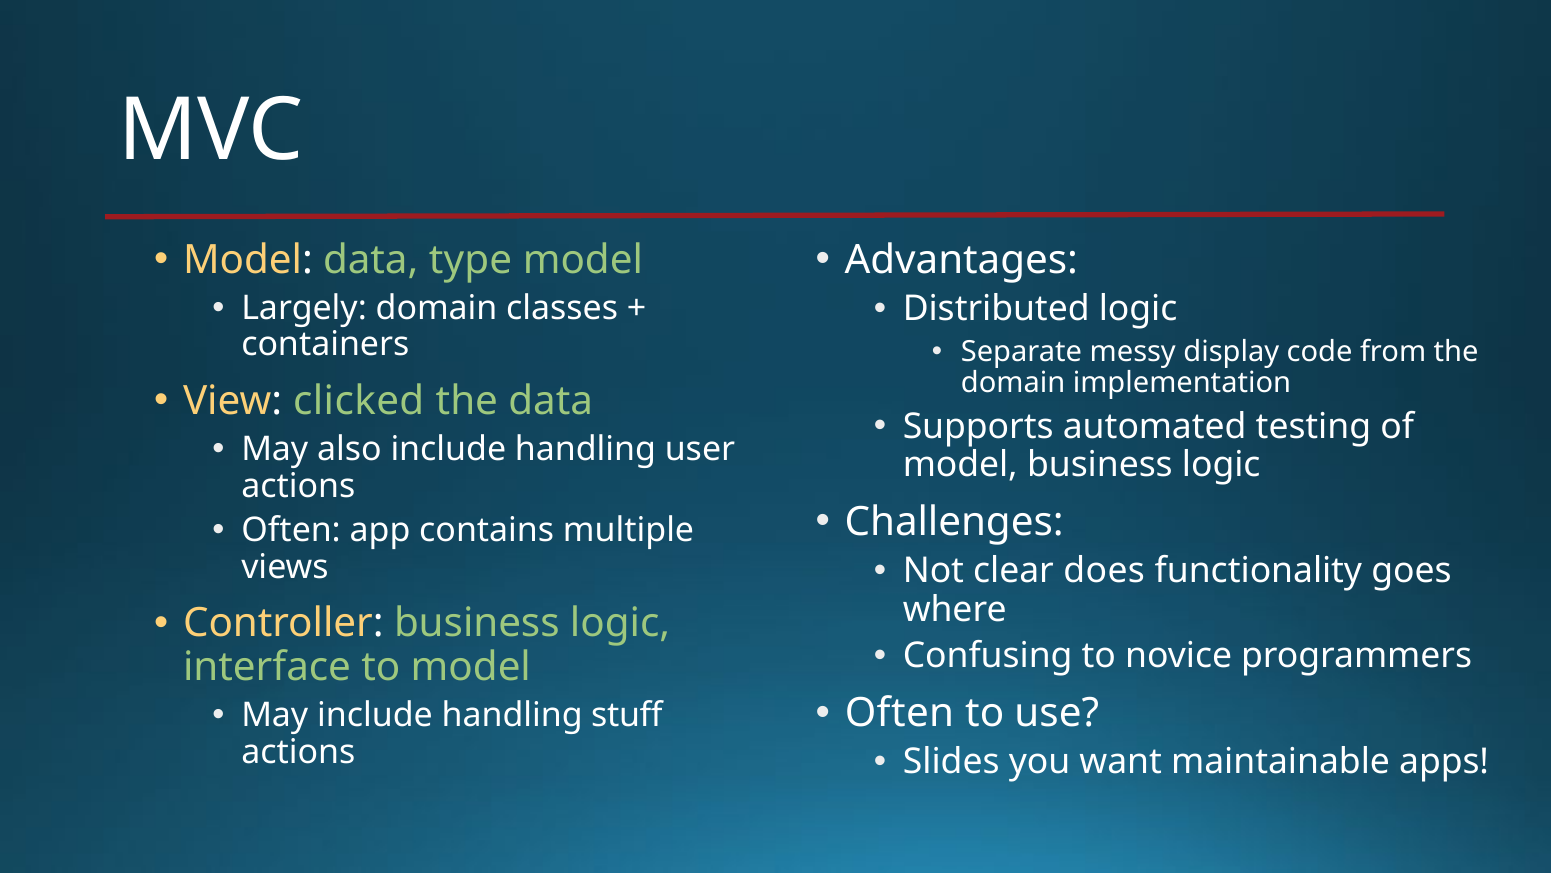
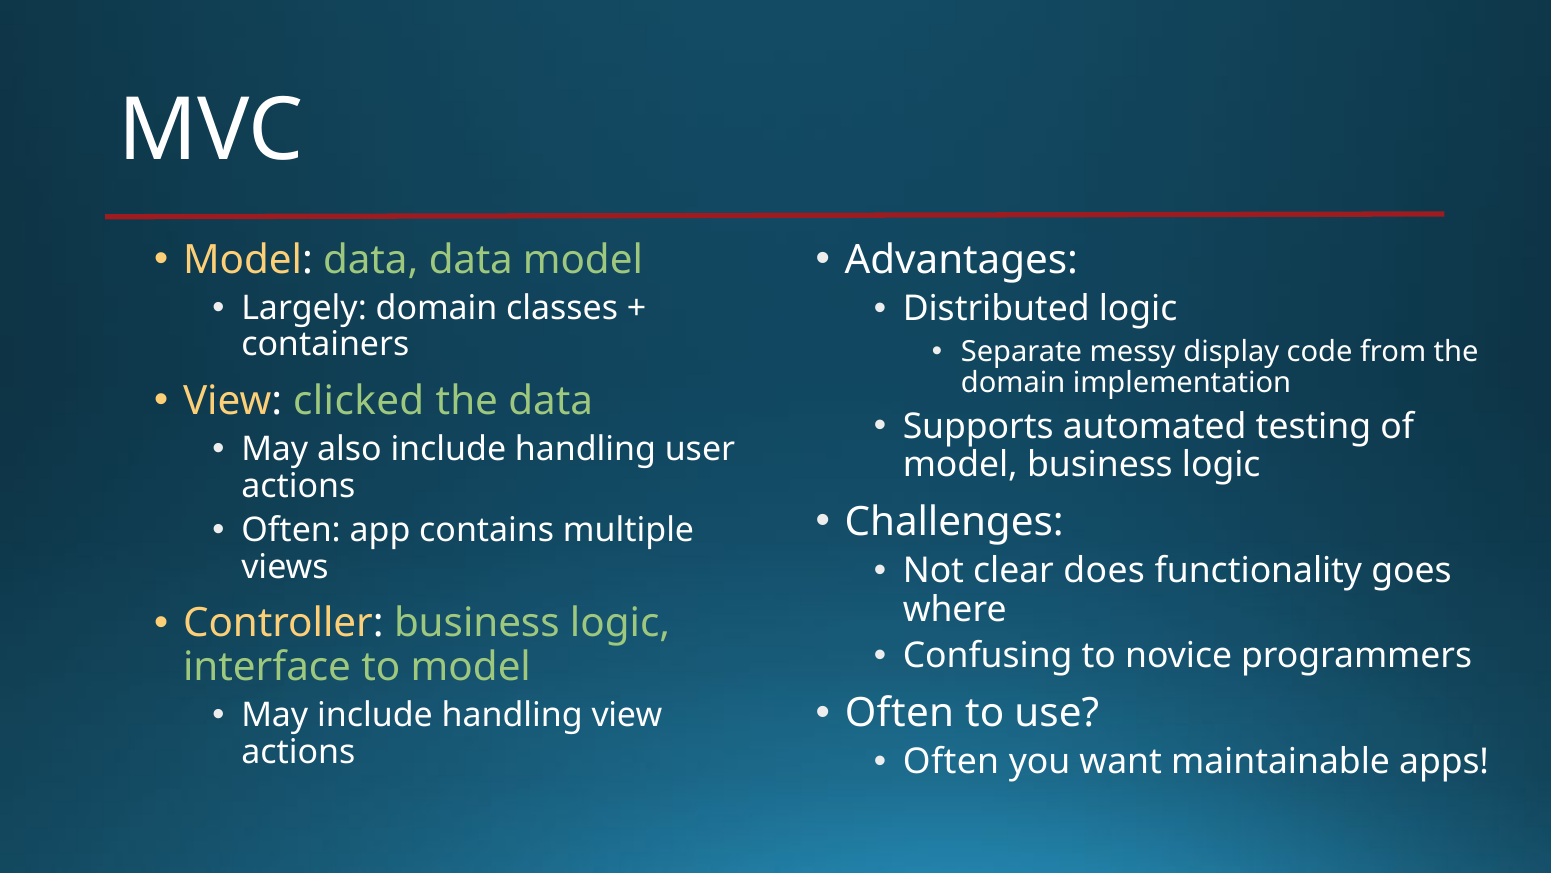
data type: type -> data
handling stuff: stuff -> view
Slides at (951, 762): Slides -> Often
